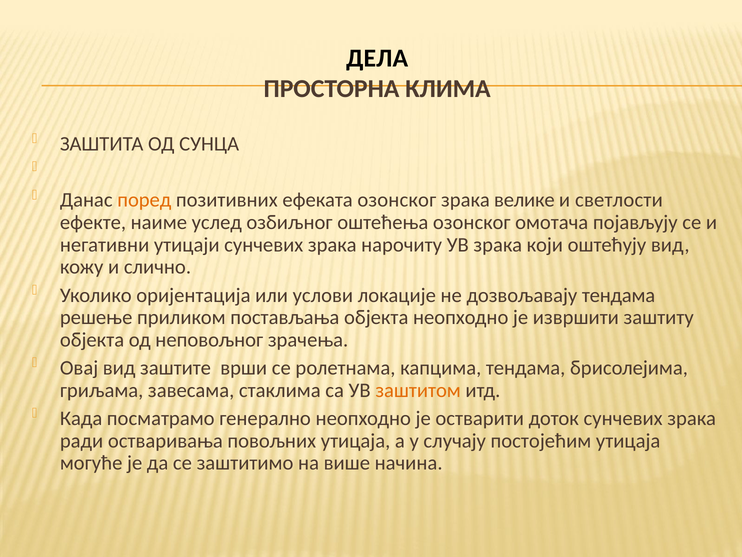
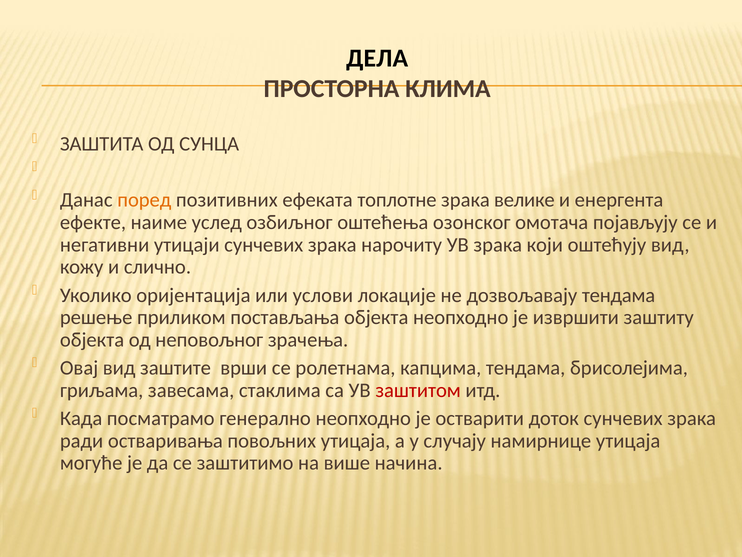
ефеката озонског: озонског -> топлотне
светлости: светлости -> енергента
заштитом colour: orange -> red
постојећим: постојећим -> намирнице
